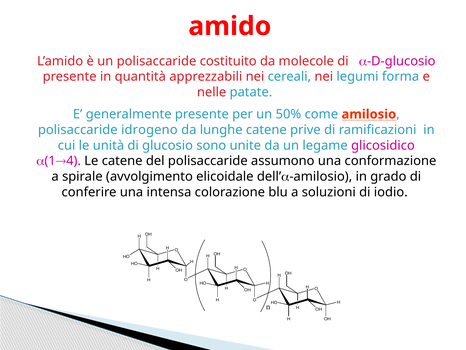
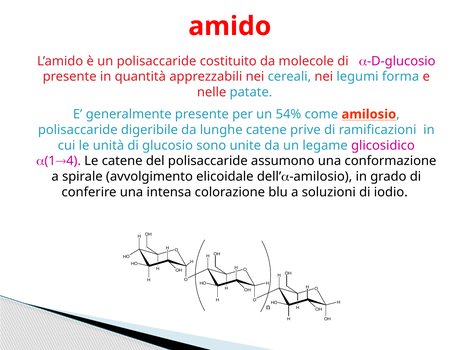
50%: 50% -> 54%
idrogeno: idrogeno -> digeribile
